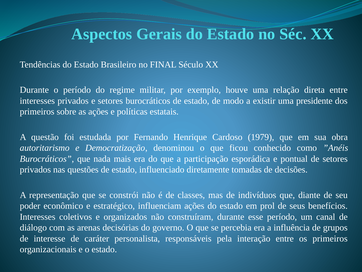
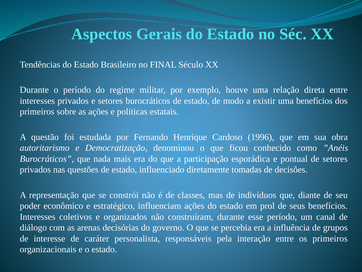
uma presidente: presidente -> benefícios
1979: 1979 -> 1996
